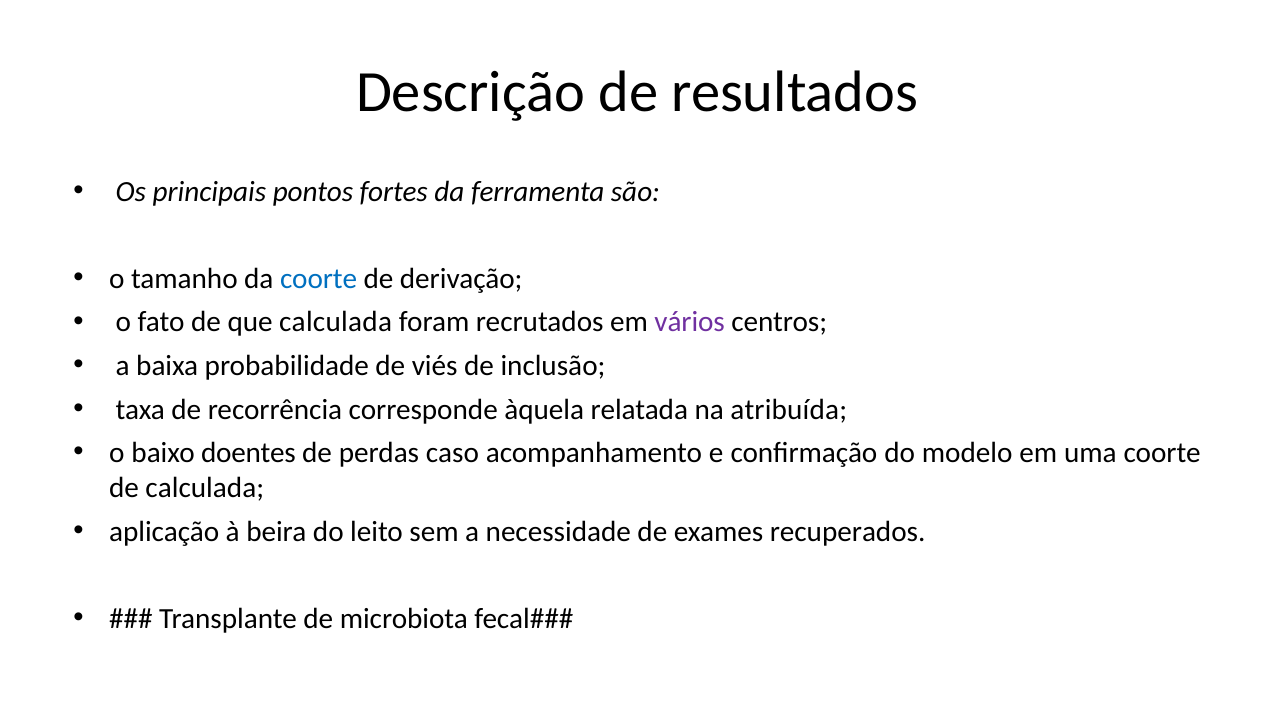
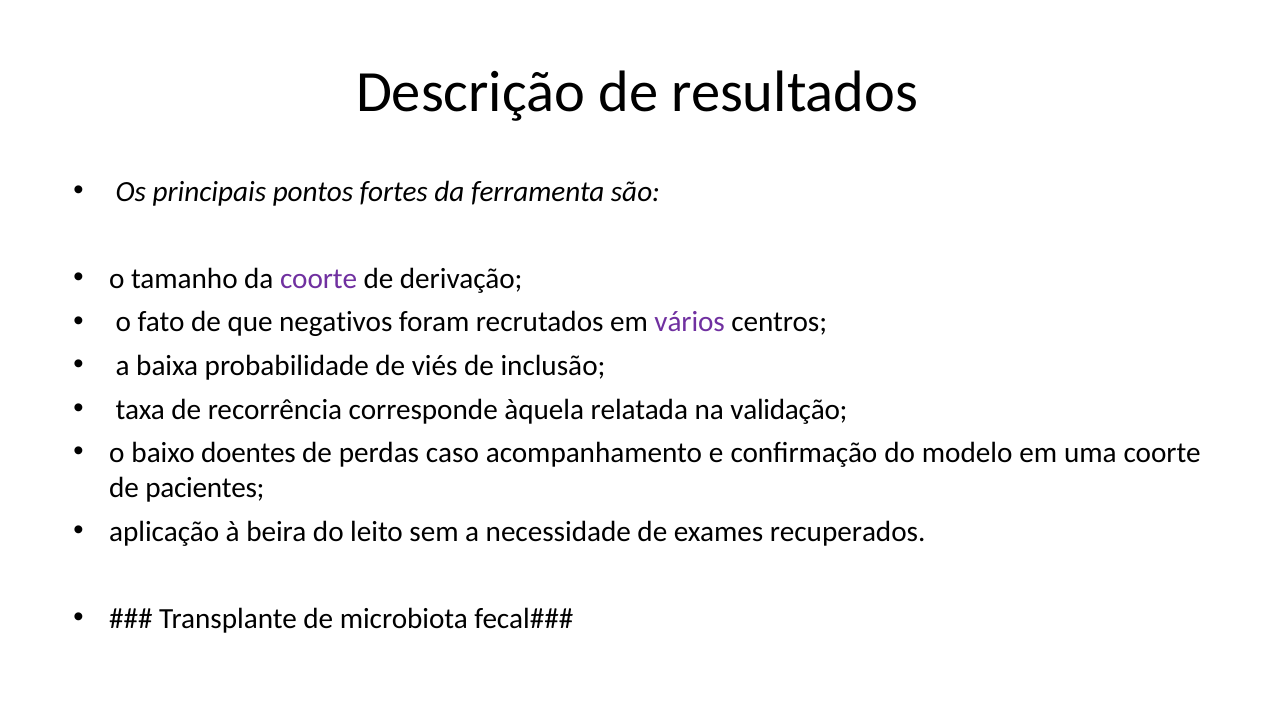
coorte at (319, 279) colour: blue -> purple
que calculada: calculada -> negativos
atribuída: atribuída -> validação
de calculada: calculada -> pacientes
